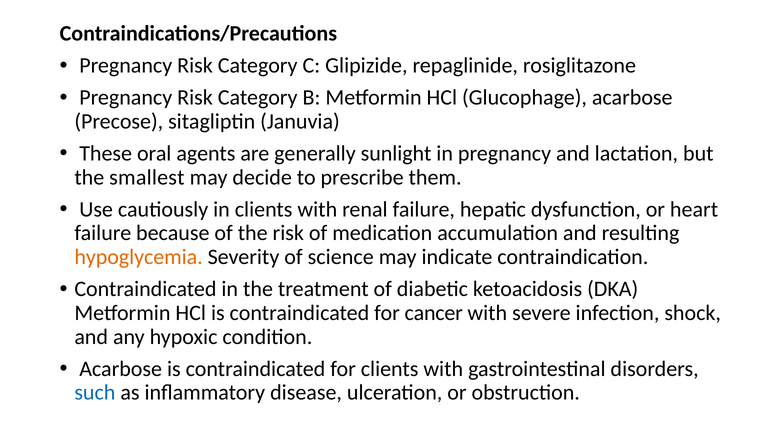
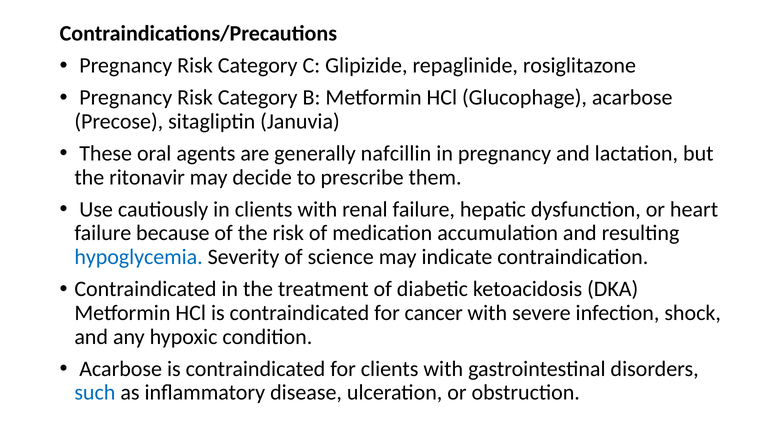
sunlight: sunlight -> nafcillin
smallest: smallest -> ritonavir
hypoglycemia colour: orange -> blue
